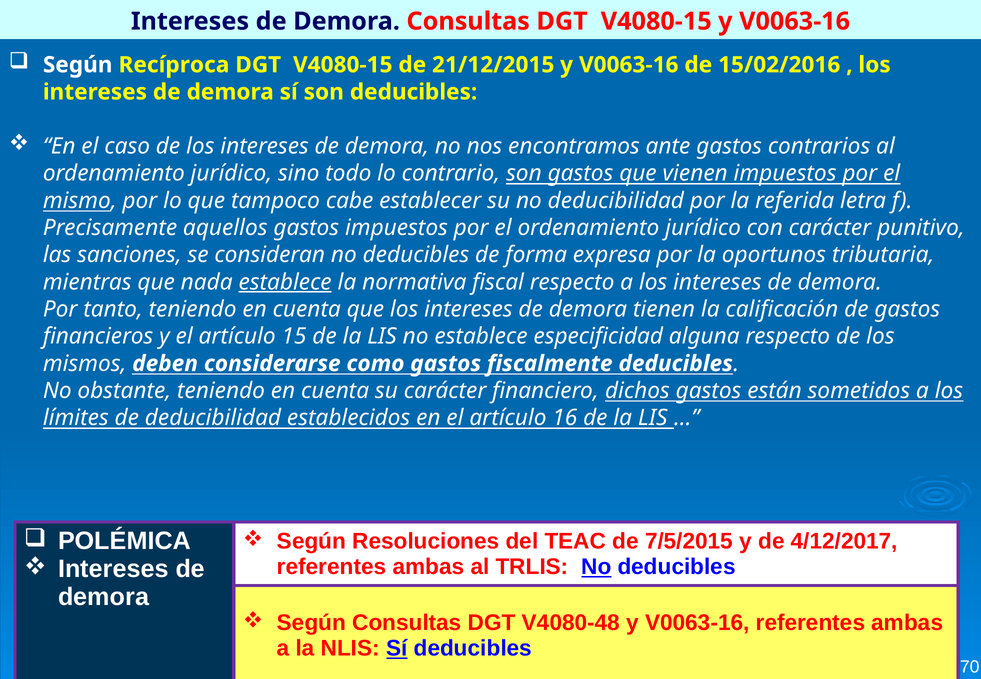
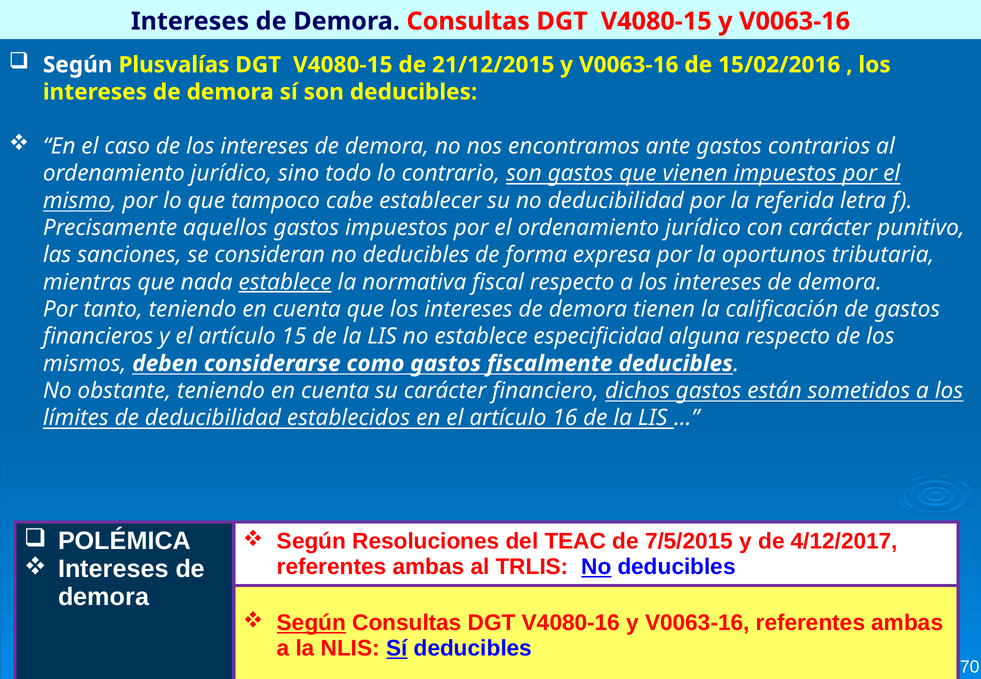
Recíproca: Recíproca -> Plusvalías
Según at (311, 623) underline: none -> present
V4080-48: V4080-48 -> V4080-16
